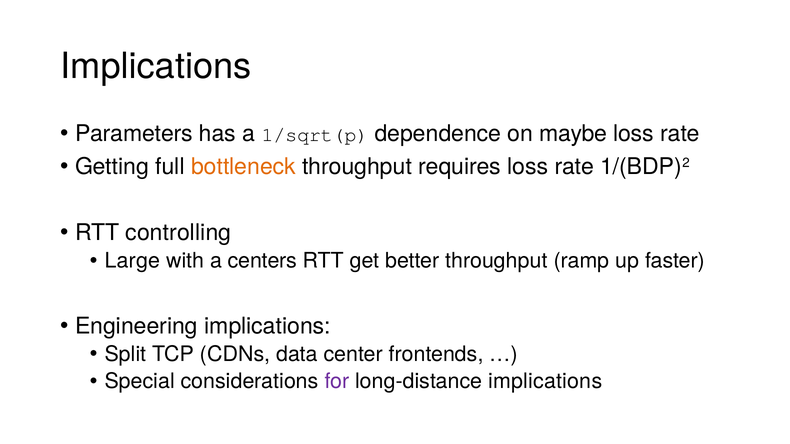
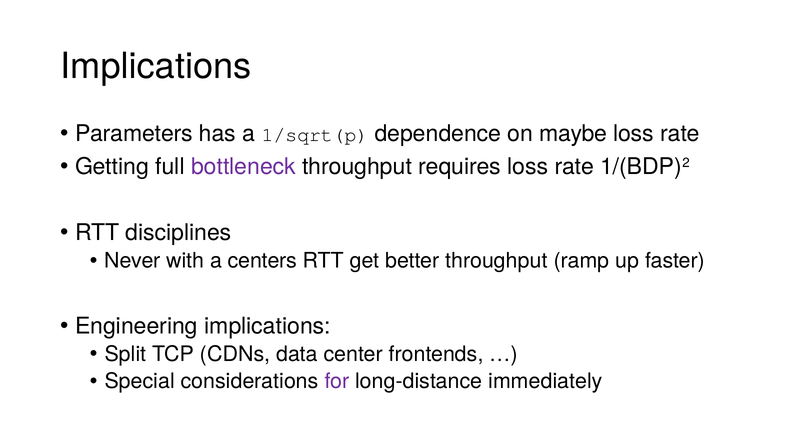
bottleneck colour: orange -> purple
controlling: controlling -> disciplines
Large: Large -> Never
long-distance implications: implications -> immediately
